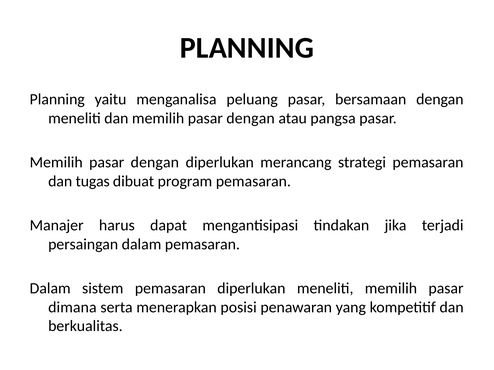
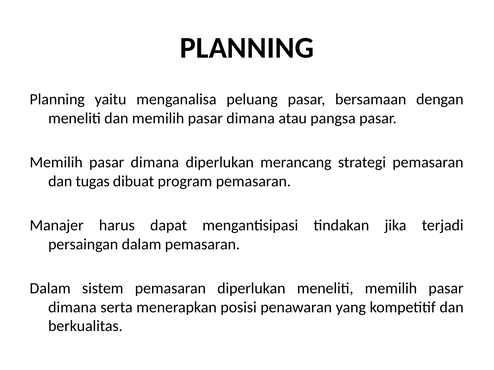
dan memilih pasar dengan: dengan -> dimana
dengan at (155, 163): dengan -> dimana
